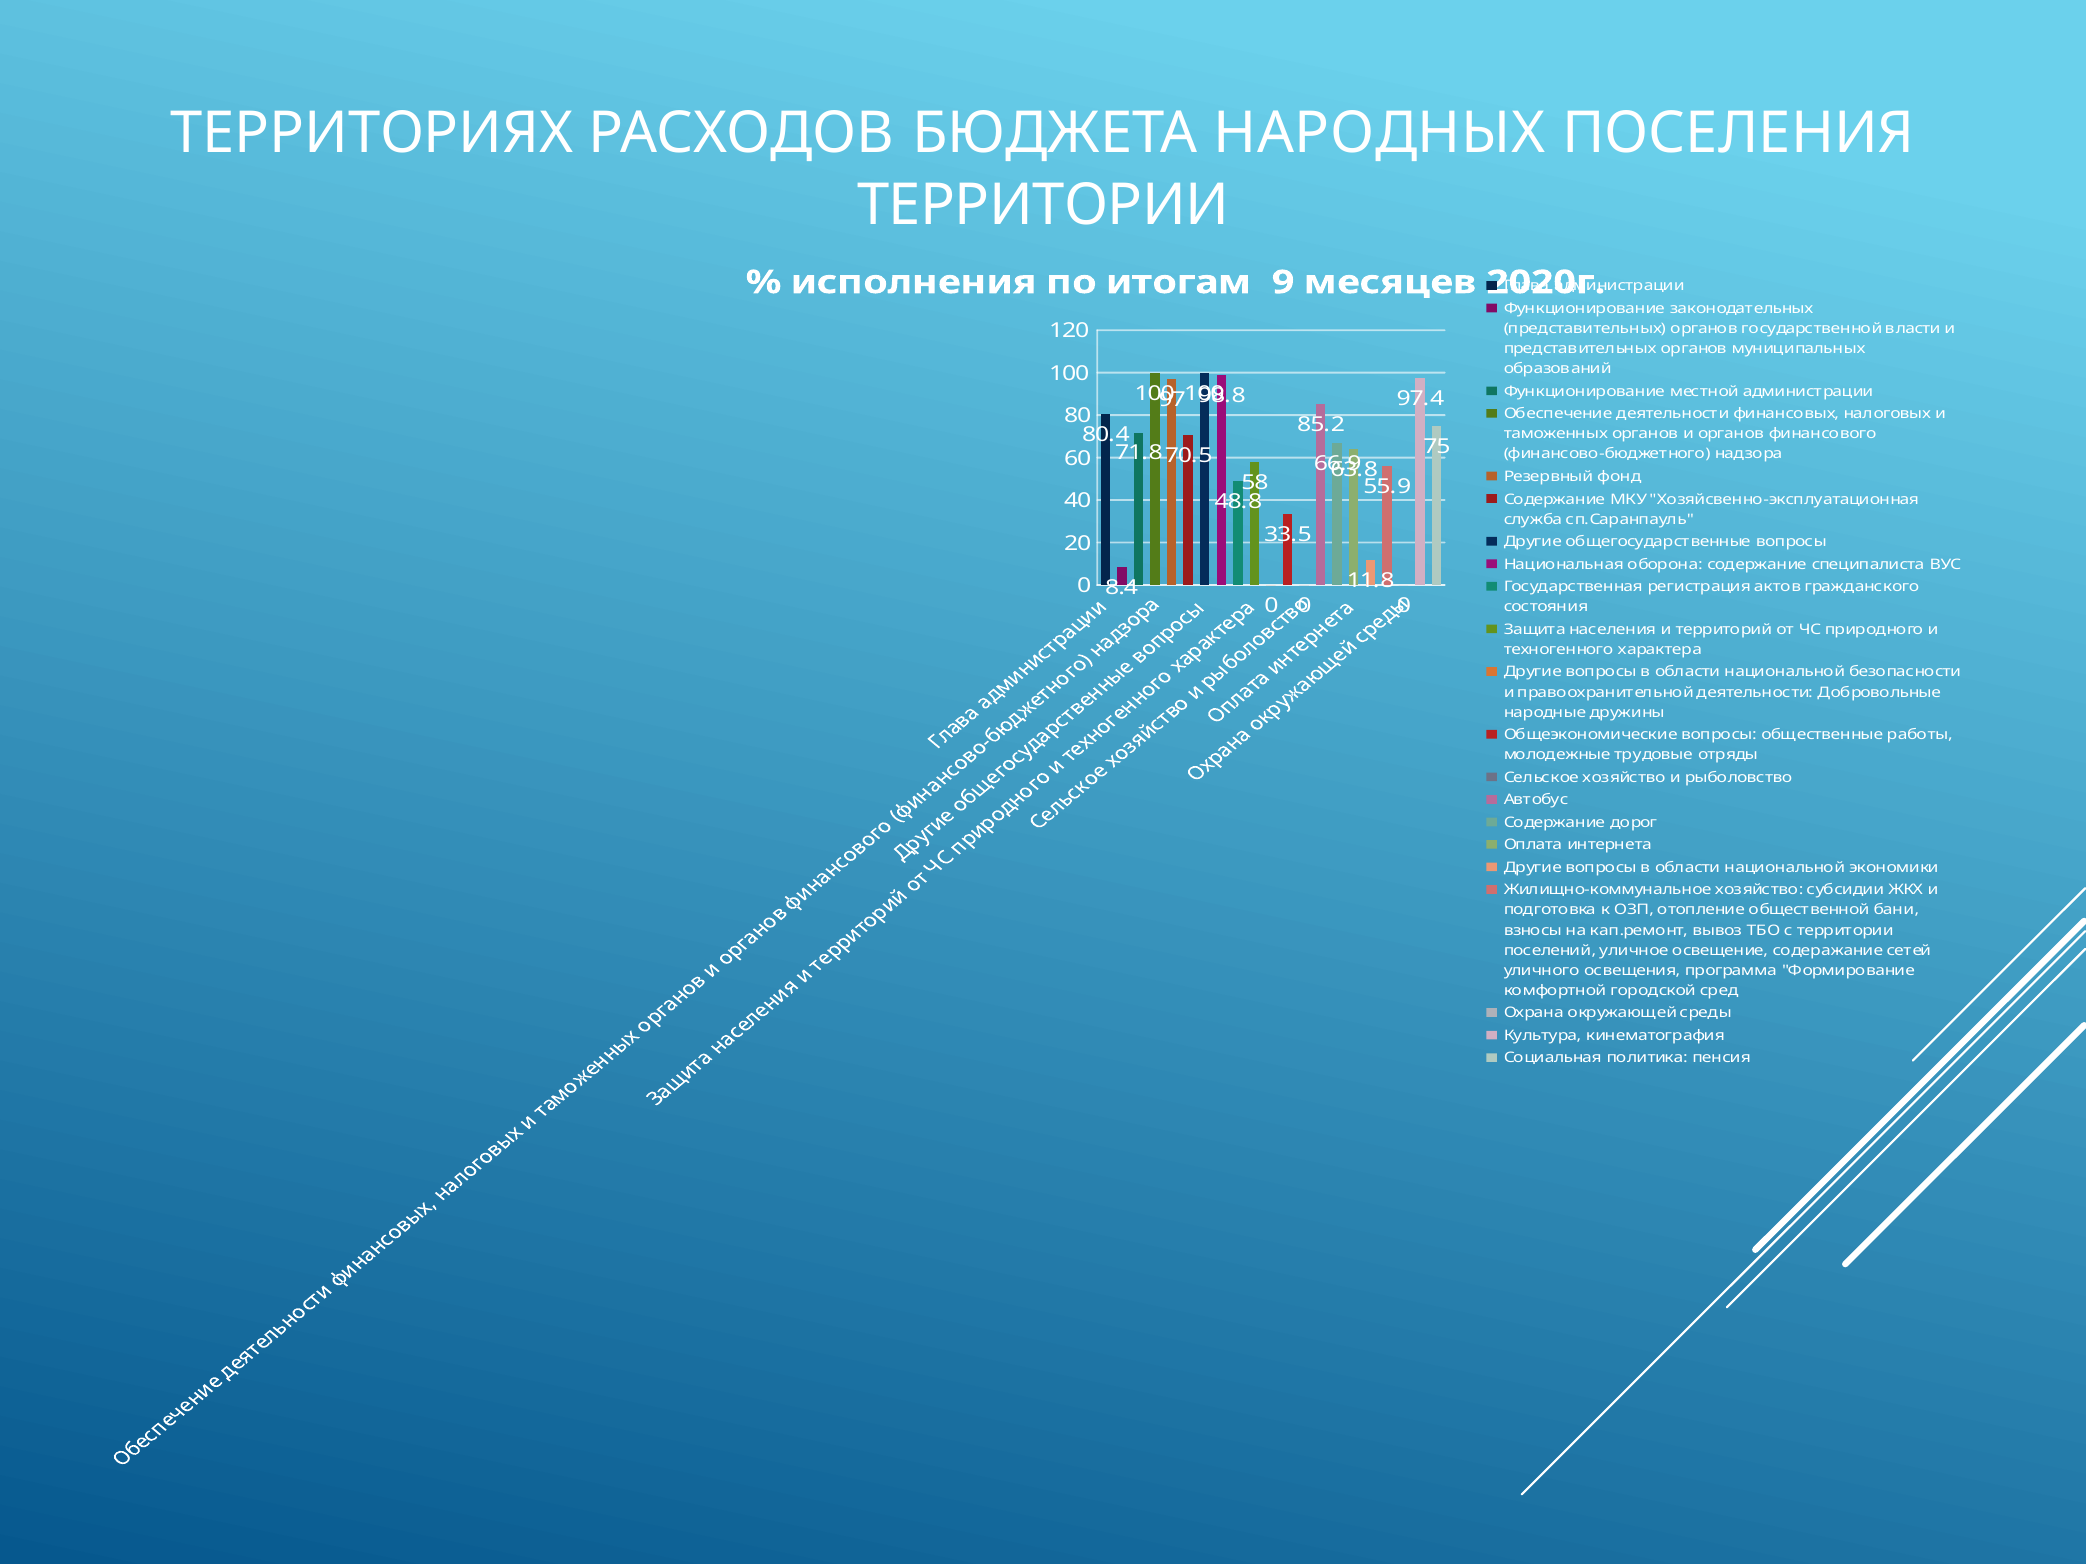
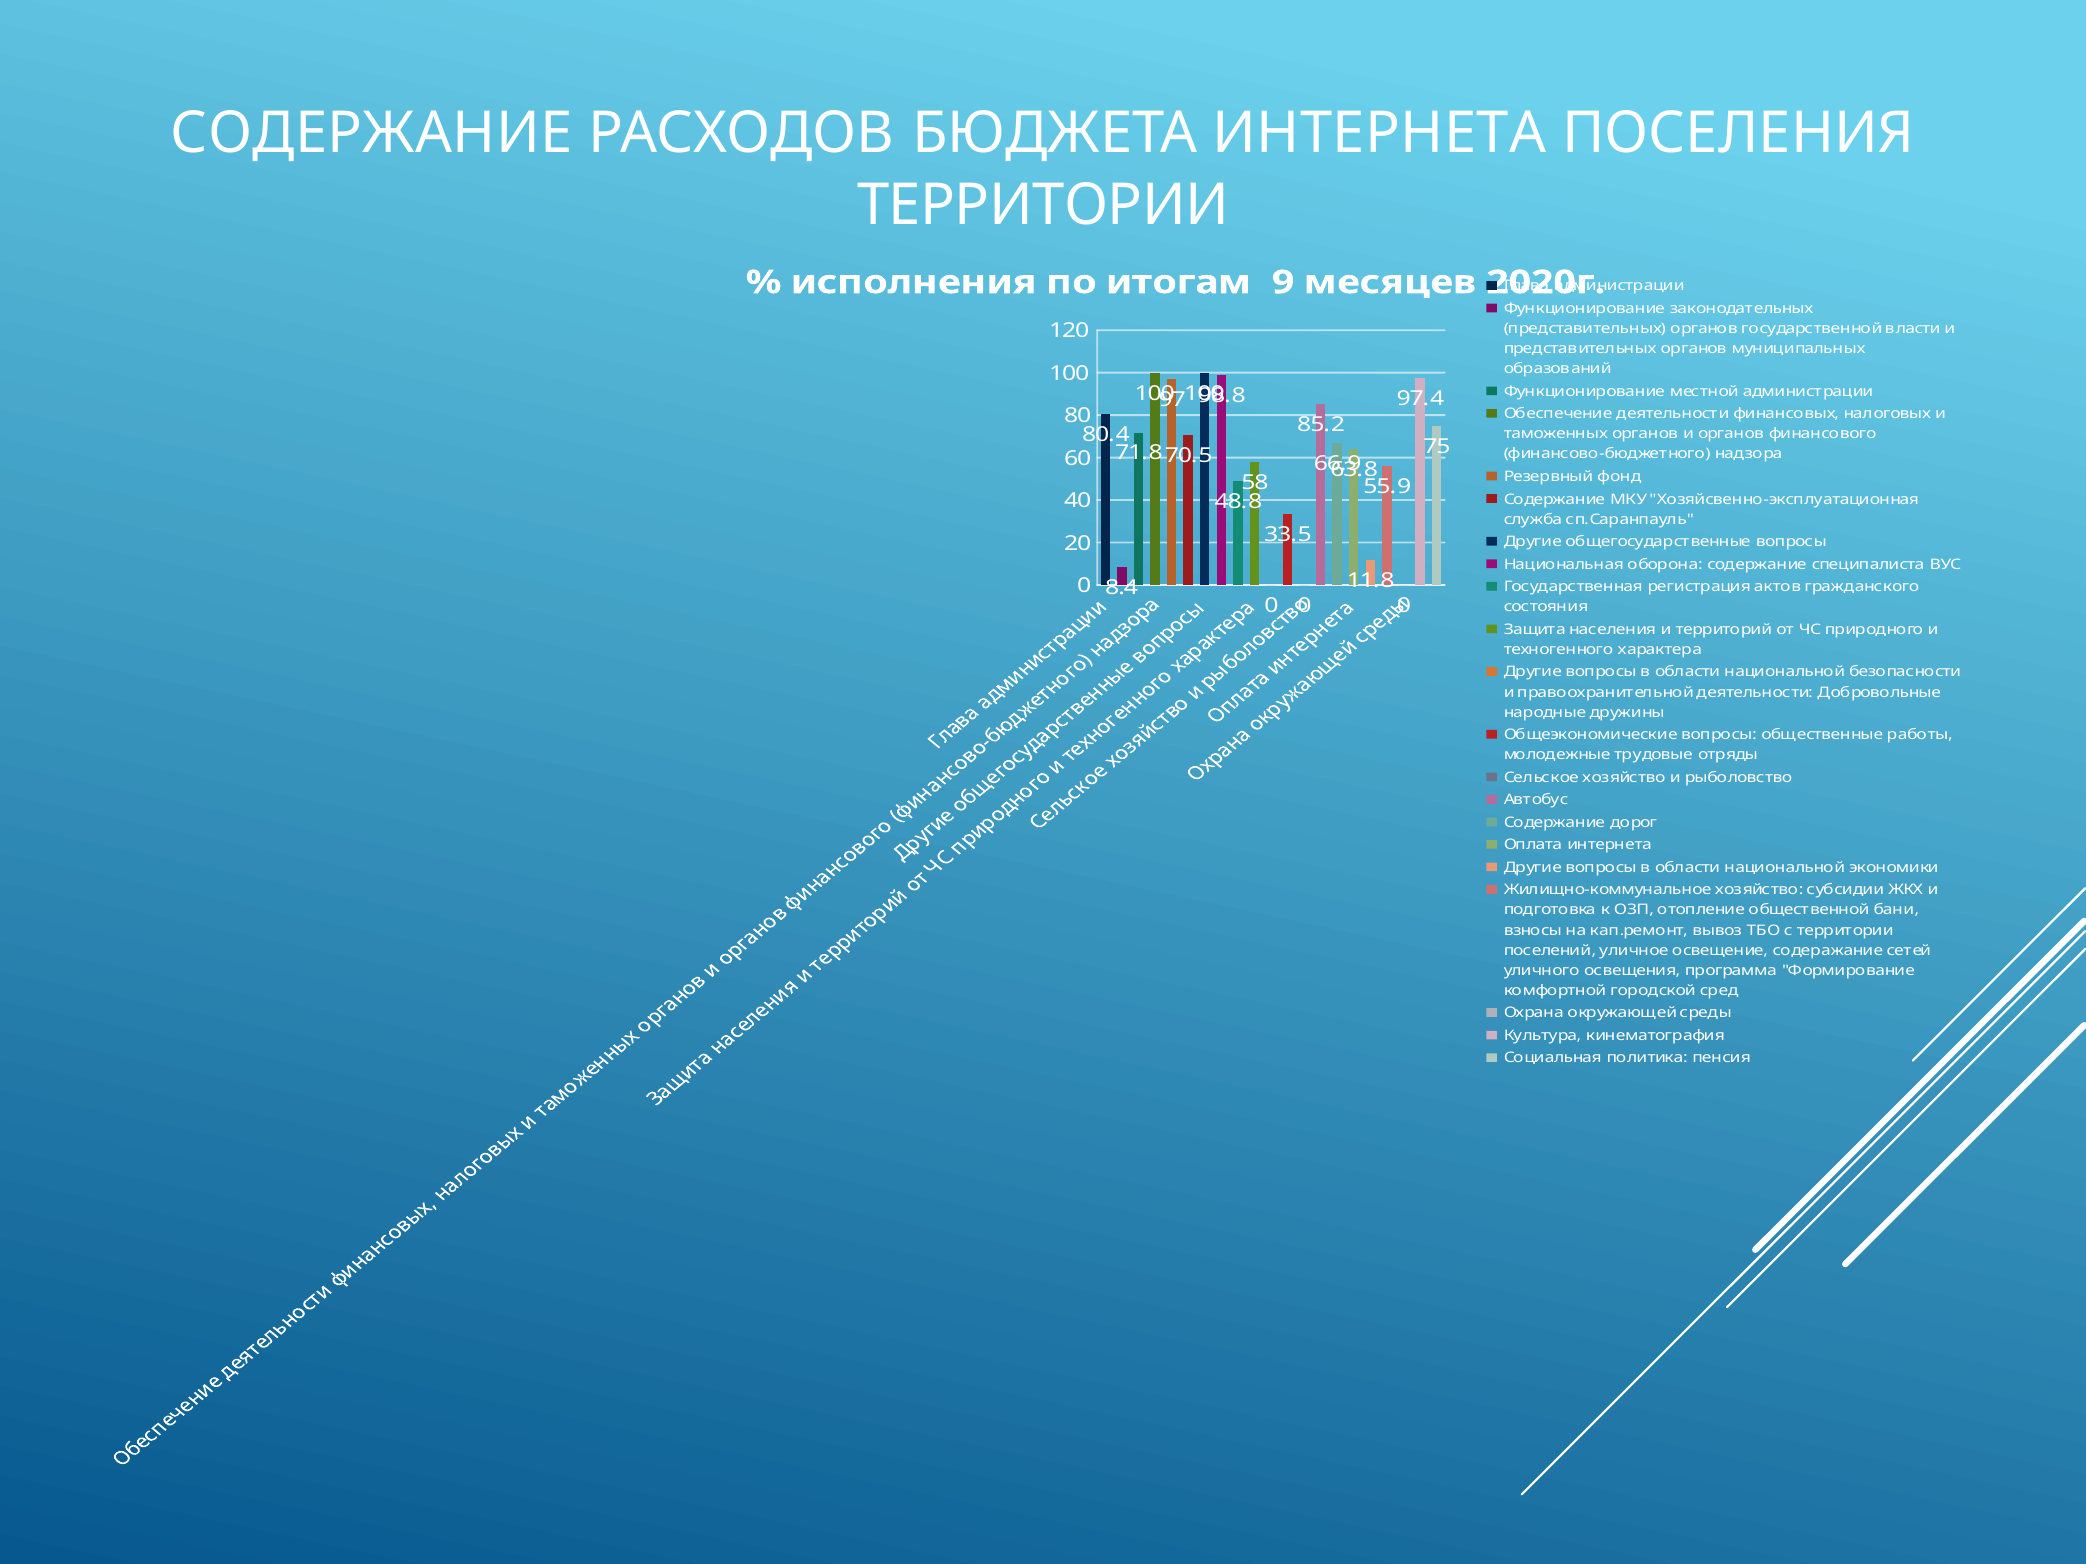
ТЕРРИТОРИЯХ at (372, 133): ТЕРРИТОРИЯХ -> СОДЕРЖАНИЕ
БЮДЖЕТА НАРОДНЫХ: НАРОДНЫХ -> ИНТЕРНЕТА
